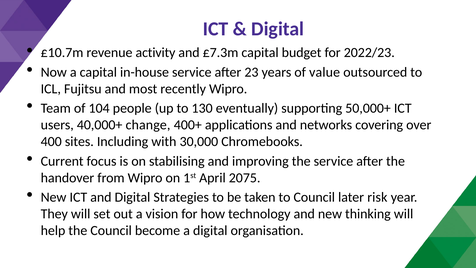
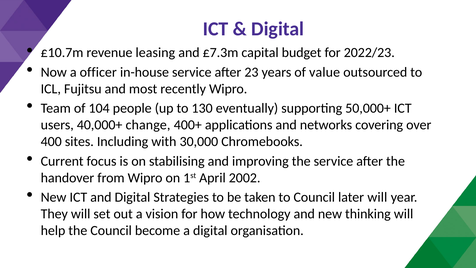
activity: activity -> leasing
a capital: capital -> officer
2075: 2075 -> 2002
later risk: risk -> will
